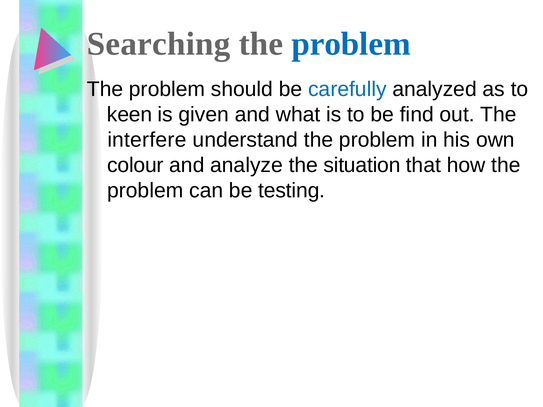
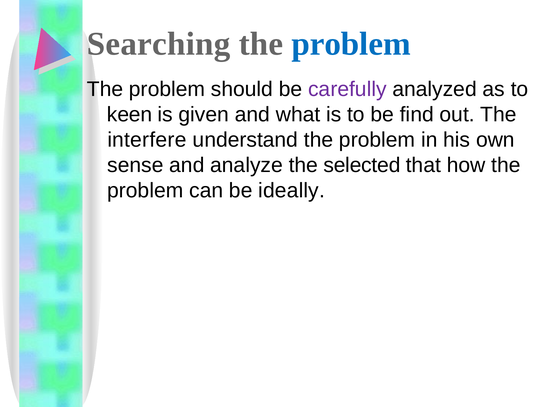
carefully colour: blue -> purple
colour: colour -> sense
situation: situation -> selected
testing: testing -> ideally
